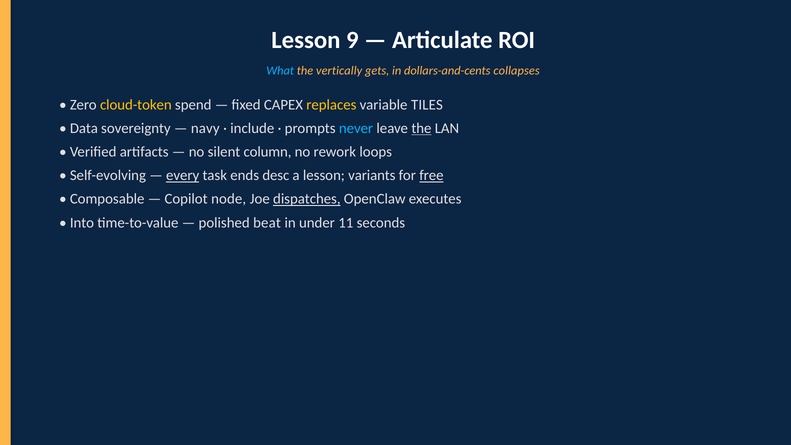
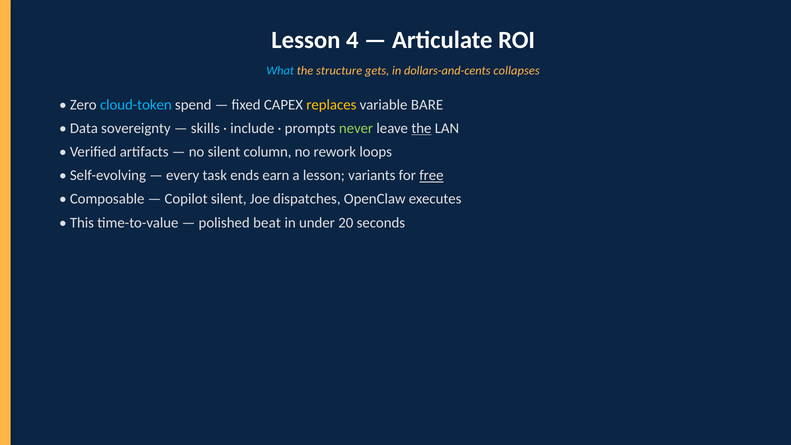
9: 9 -> 4
vertically: vertically -> structure
cloud-token colour: yellow -> light blue
TILES: TILES -> BARE
navy: navy -> skills
never colour: light blue -> light green
every underline: present -> none
desc: desc -> earn
Copilot node: node -> silent
dispatches underline: present -> none
Into: Into -> This
11: 11 -> 20
